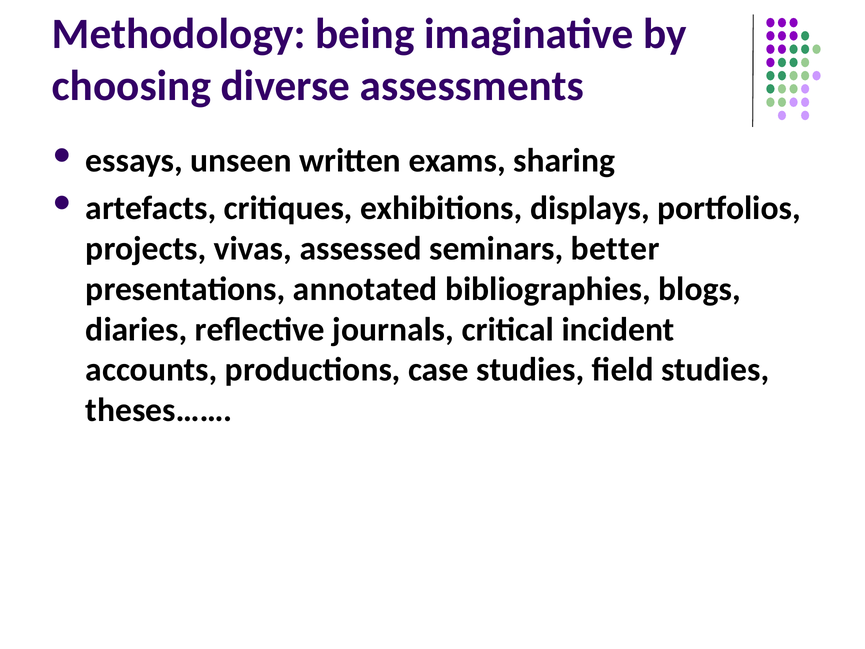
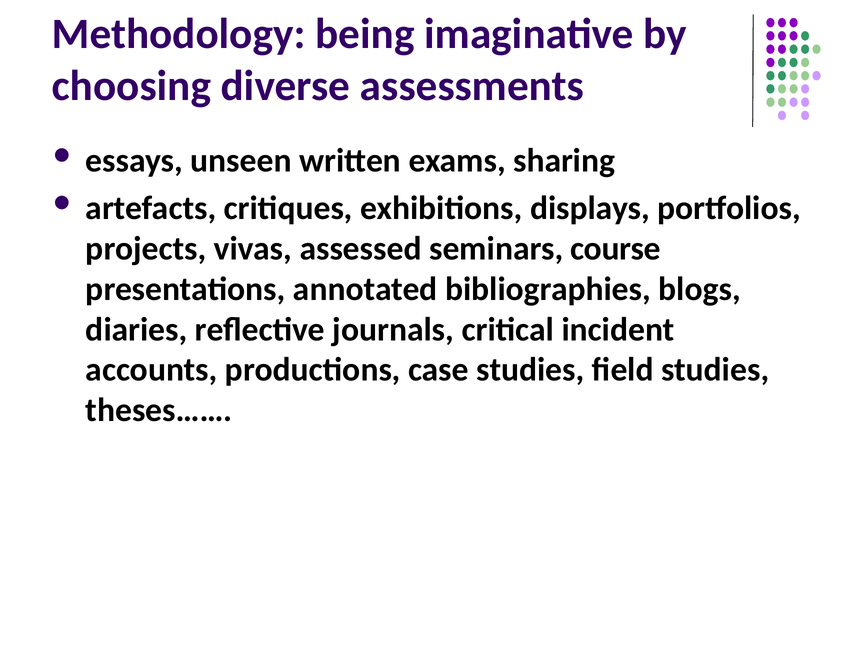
better: better -> course
